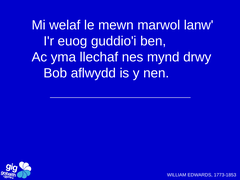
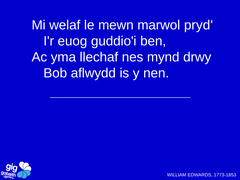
lanw: lanw -> pryd
